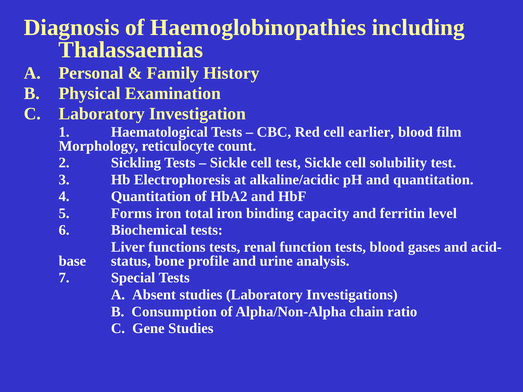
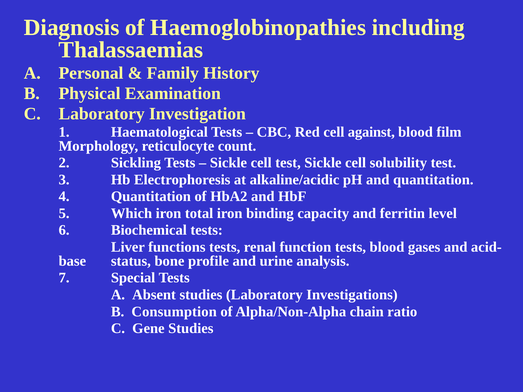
earlier: earlier -> against
Forms: Forms -> Which
